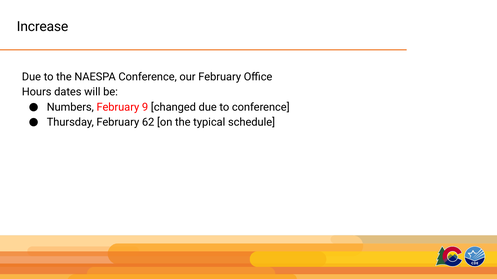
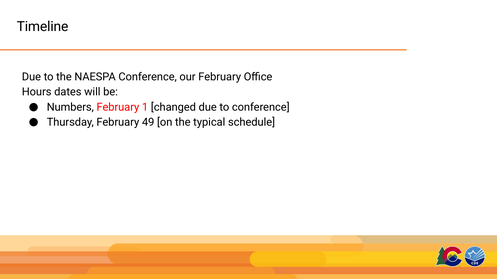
Increase: Increase -> Timeline
9: 9 -> 1
62: 62 -> 49
